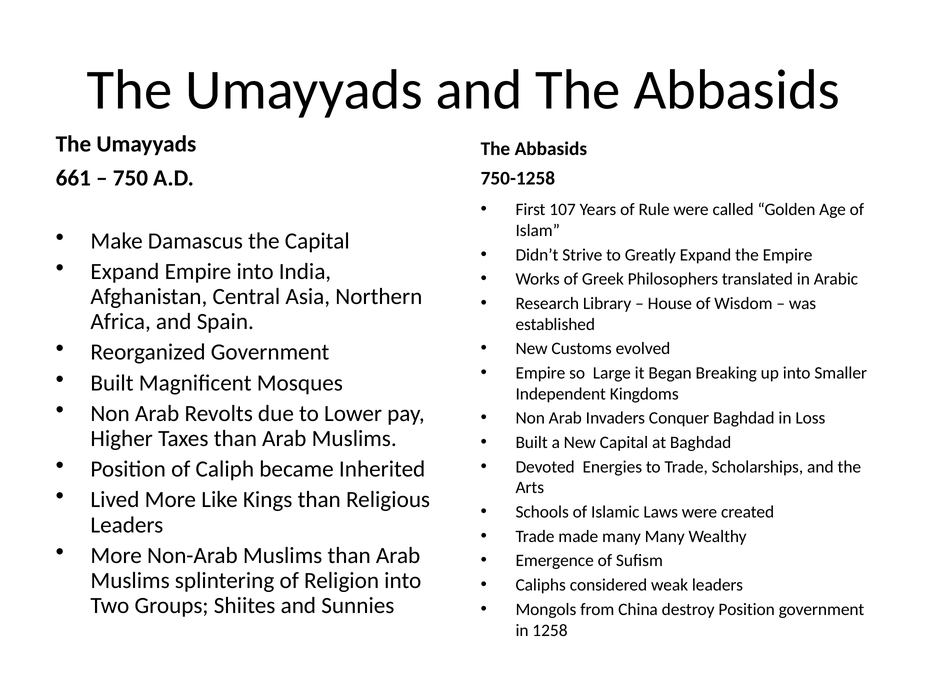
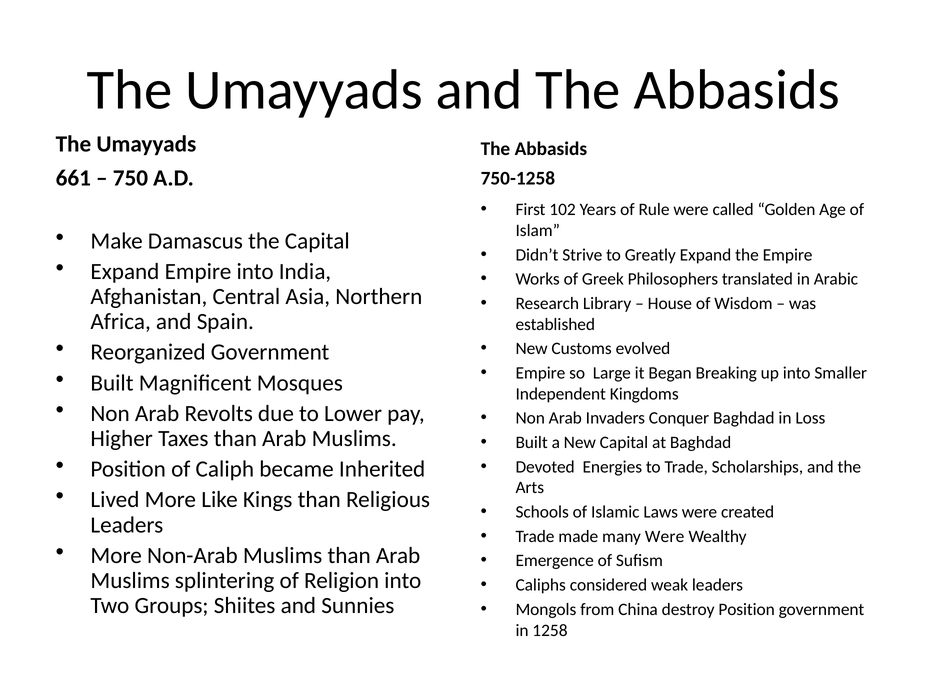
107: 107 -> 102
many Many: Many -> Were
